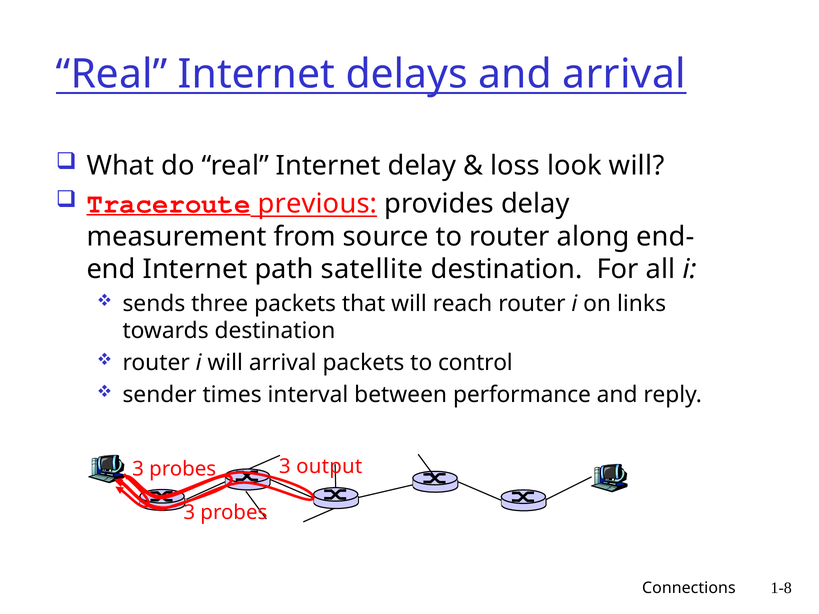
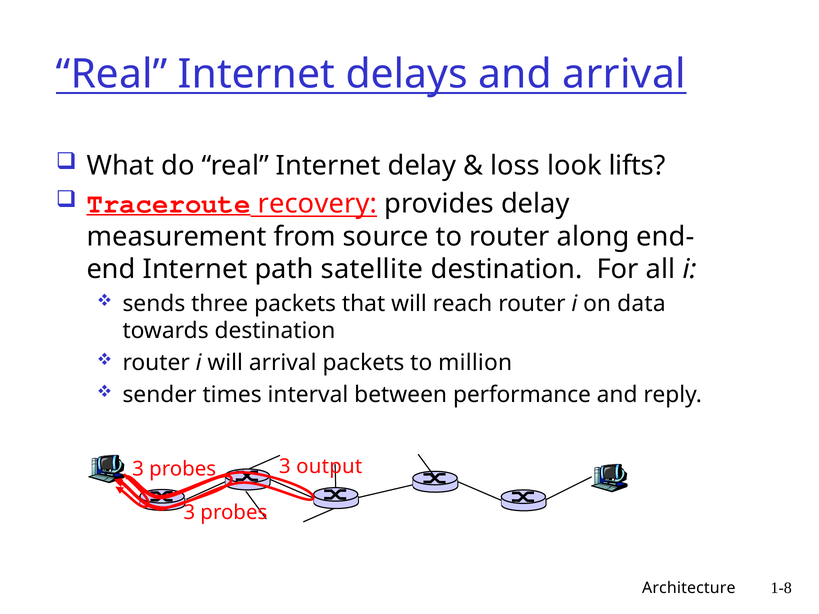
look will: will -> lifts
previous: previous -> recovery
links: links -> data
control: control -> million
Connections: Connections -> Architecture
